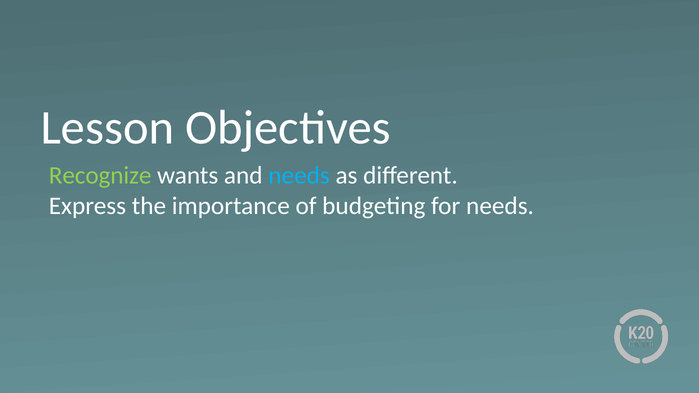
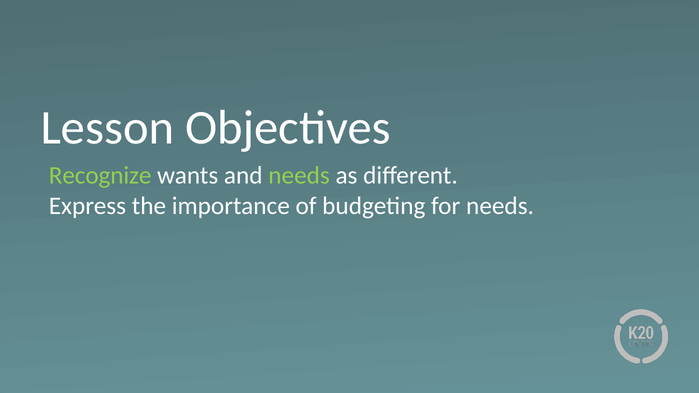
needs at (299, 176) colour: light blue -> light green
